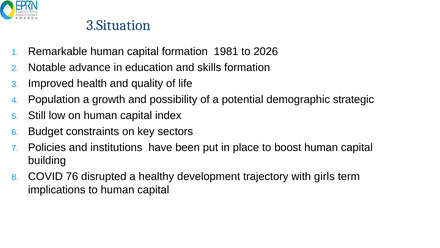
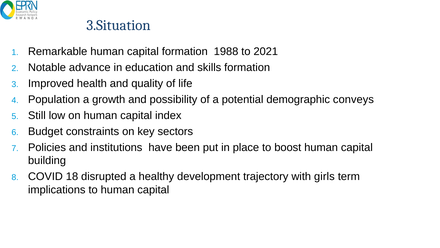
1981: 1981 -> 1988
2026: 2026 -> 2021
strategic: strategic -> conveys
76: 76 -> 18
